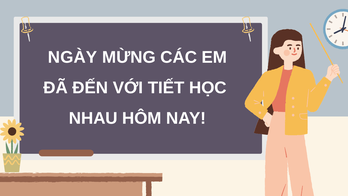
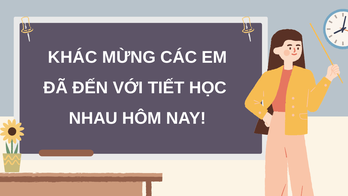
NGÀY: NGÀY -> KHÁC
